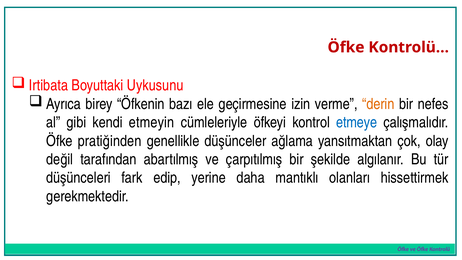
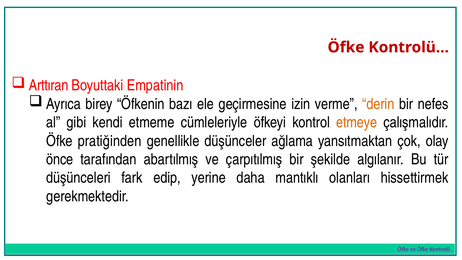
Irtibata: Irtibata -> Arttıran
Uykusunu: Uykusunu -> Empatinin
etmeyin: etmeyin -> etmeme
etmeye colour: blue -> orange
değil: değil -> önce
